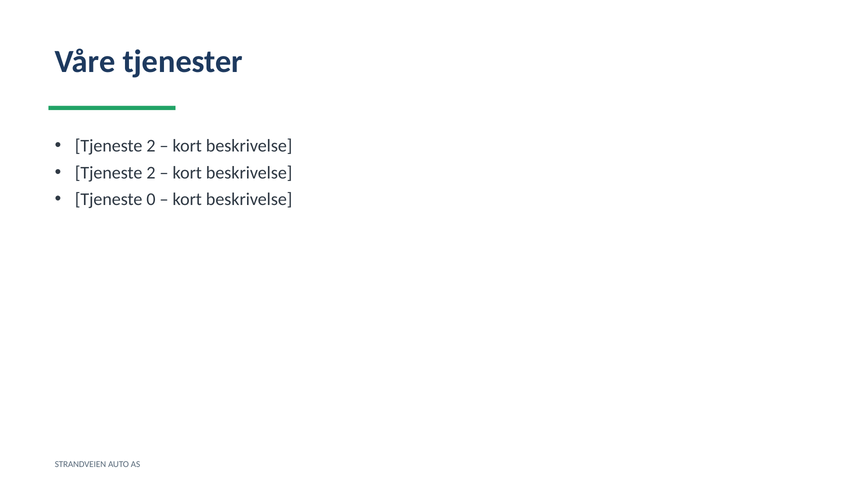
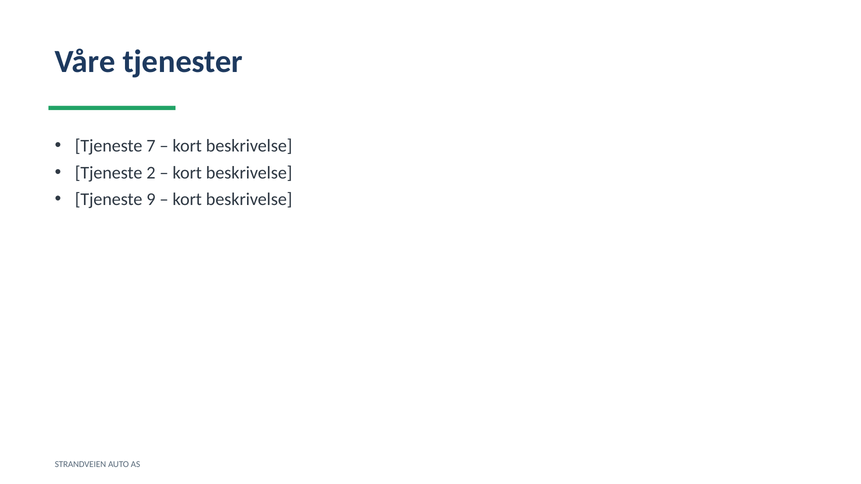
2 at (151, 146): 2 -> 7
0: 0 -> 9
